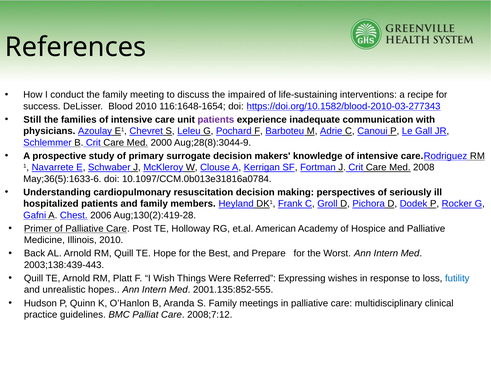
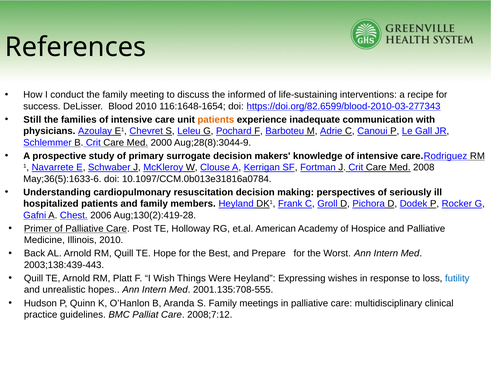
impaired: impaired -> informed
https://doi.org/10.1582/blood-2010-03-277343: https://doi.org/10.1582/blood-2010-03-277343 -> https://doi.org/82.6599/blood-2010-03-277343
patients at (216, 120) colour: purple -> orange
Were Referred: Referred -> Heyland
2001.135:852-555: 2001.135:852-555 -> 2001.135:708-555
